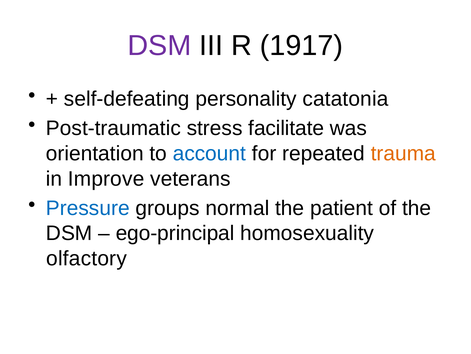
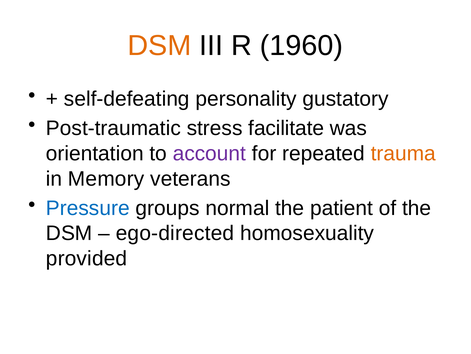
DSM at (159, 46) colour: purple -> orange
1917: 1917 -> 1960
catatonia: catatonia -> gustatory
account colour: blue -> purple
Improve: Improve -> Memory
ego-principal: ego-principal -> ego-directed
olfactory: olfactory -> provided
